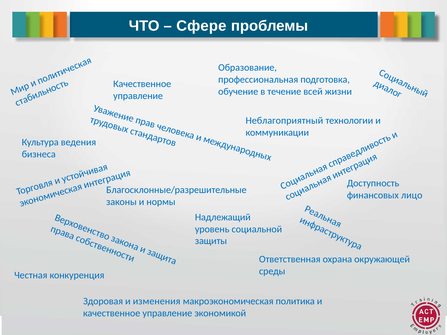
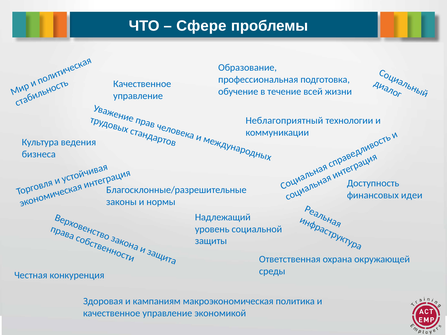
лицо: лицо -> идеи
изменения: изменения -> кампаниям
